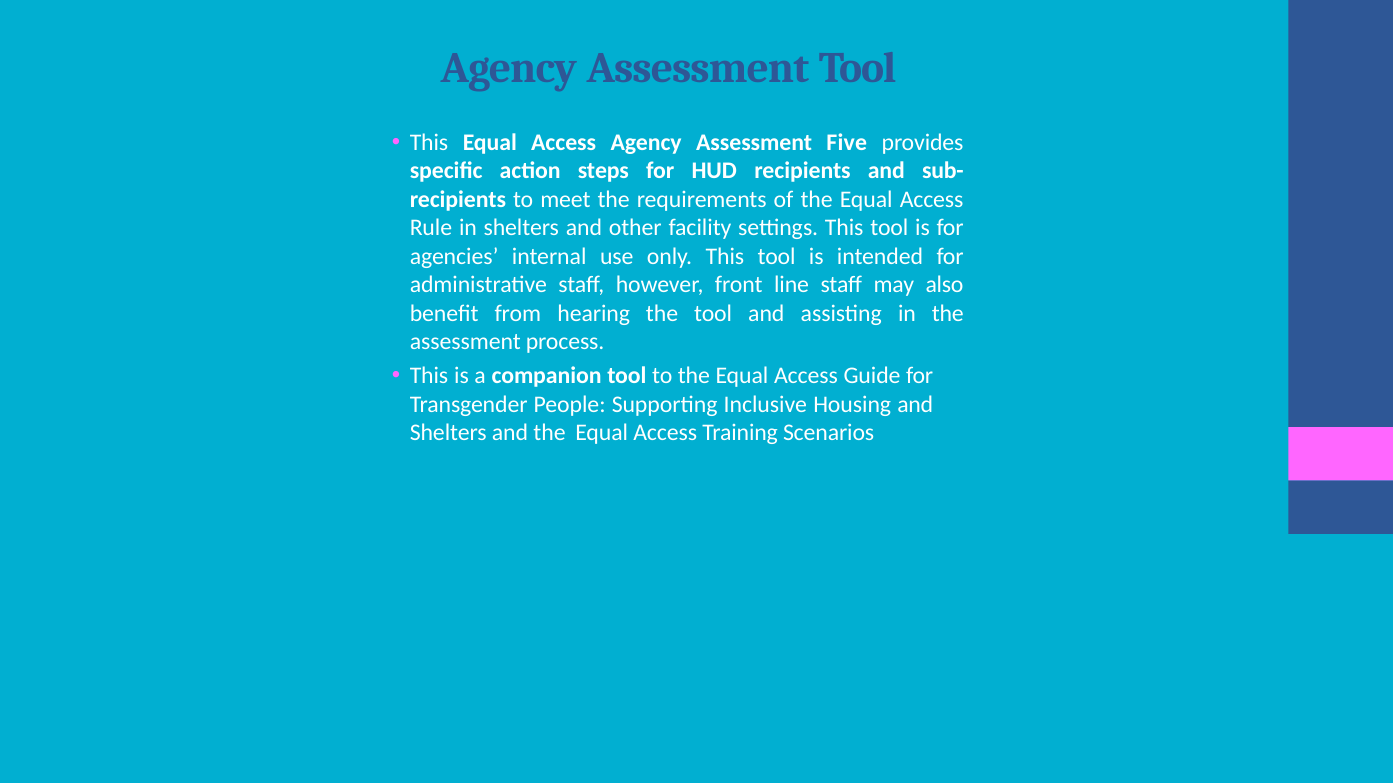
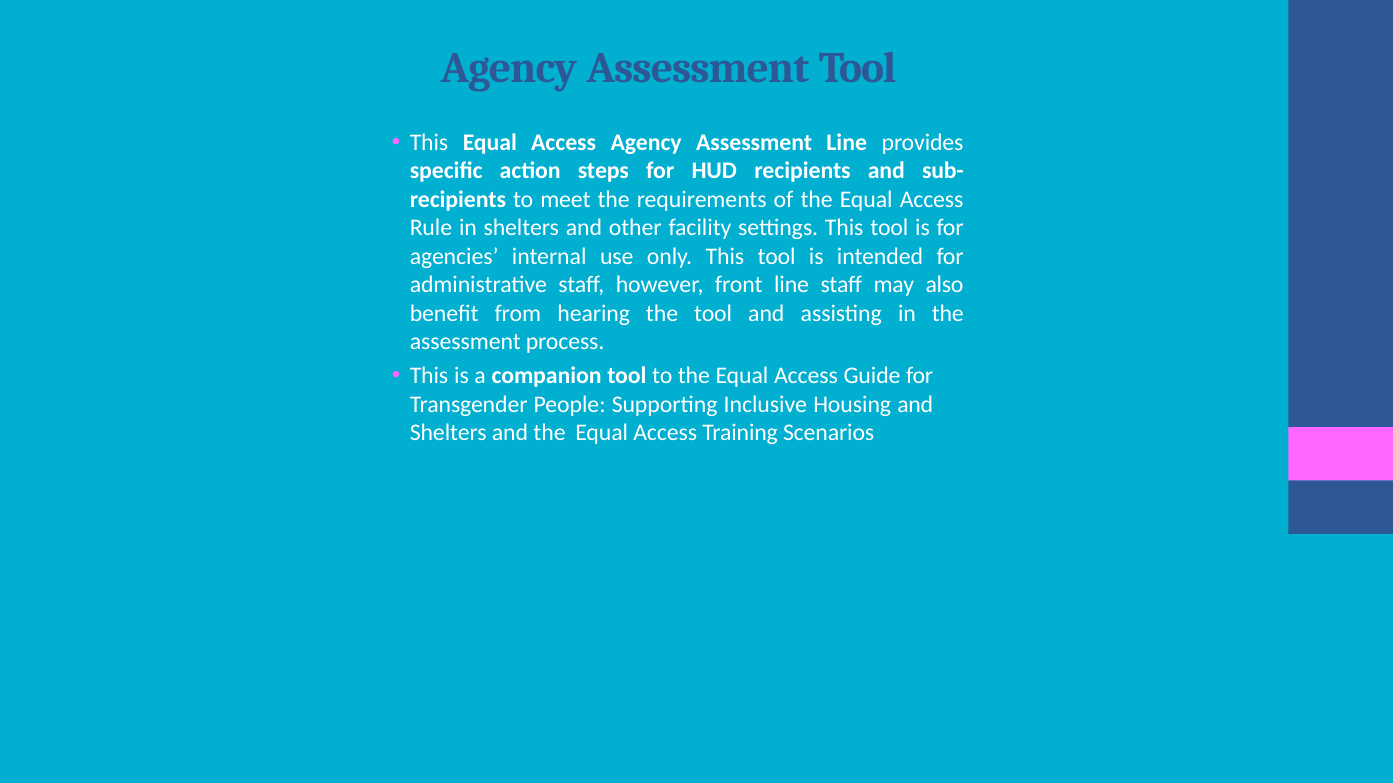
Assessment Five: Five -> Line
